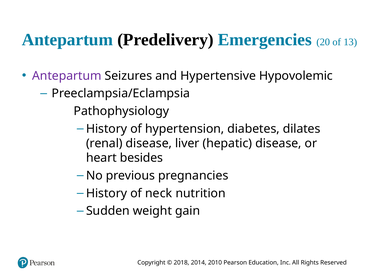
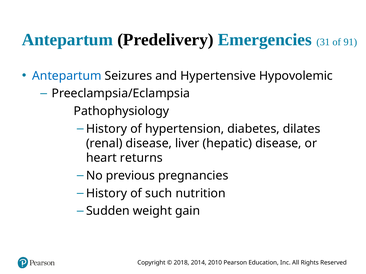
20: 20 -> 31
13: 13 -> 91
Antepartum at (67, 76) colour: purple -> blue
besides: besides -> returns
neck: neck -> such
